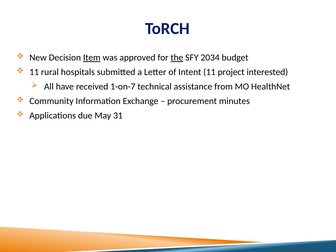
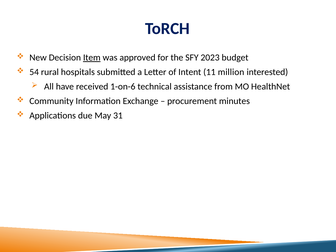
the underline: present -> none
2034: 2034 -> 2023
11 at (34, 72): 11 -> 54
project: project -> million
1-on-7: 1-on-7 -> 1-on-6
